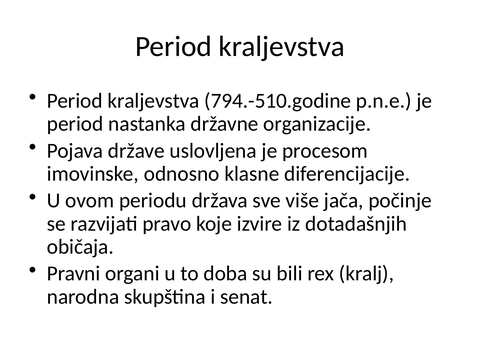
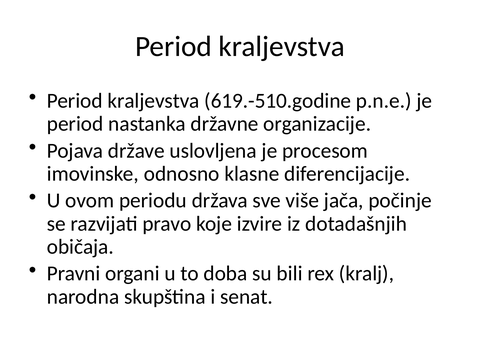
794.-510.godine: 794.-510.godine -> 619.-510.godine
